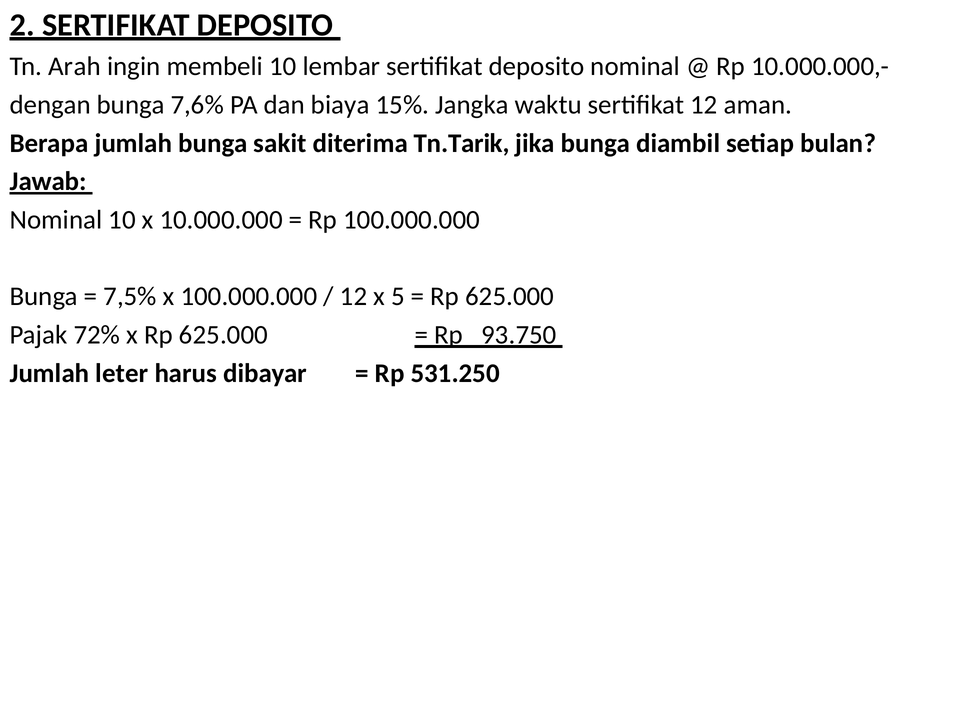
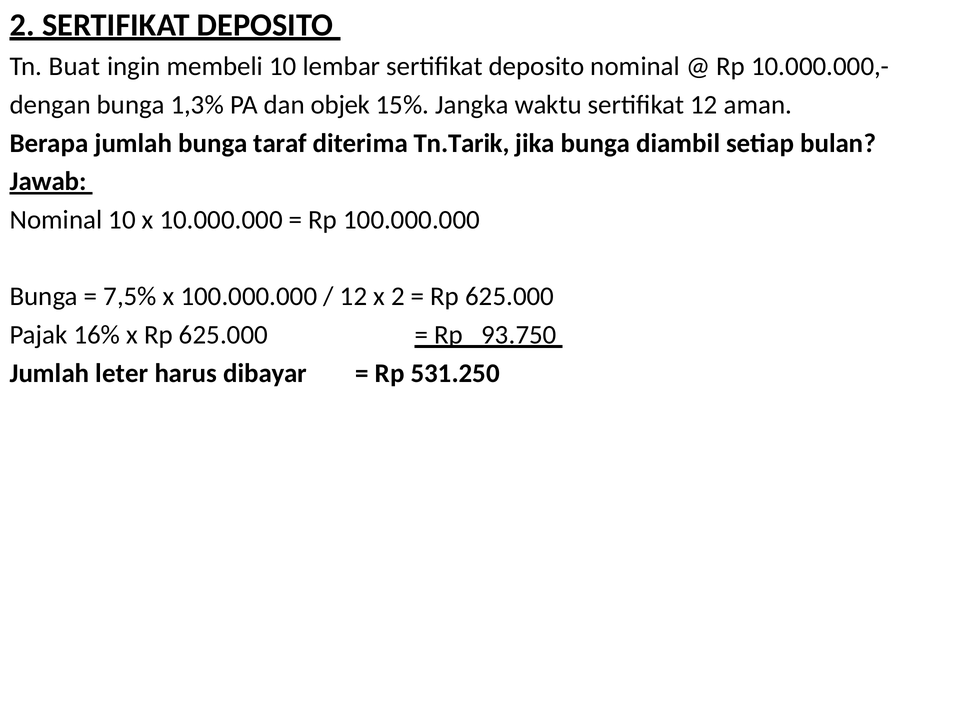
Arah: Arah -> Buat
7,6%: 7,6% -> 1,3%
biaya: biaya -> objek
sakit: sakit -> taraf
x 5: 5 -> 2
72%: 72% -> 16%
